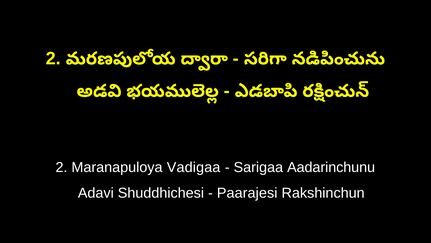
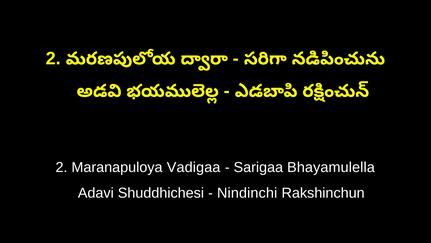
Aadarinchunu: Aadarinchunu -> Bhayamulella
Paarajesi: Paarajesi -> Nindinchi
